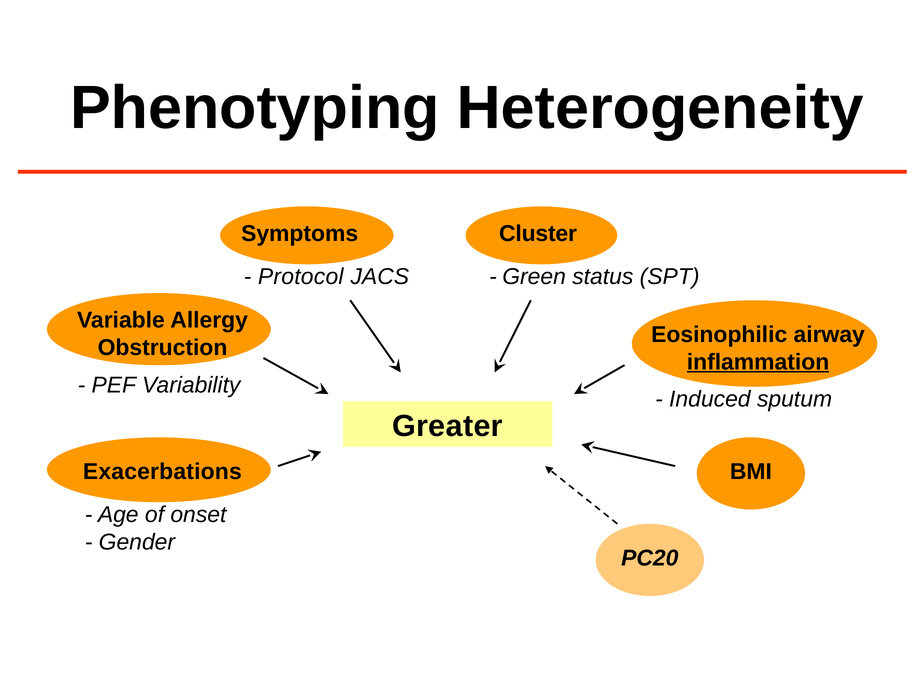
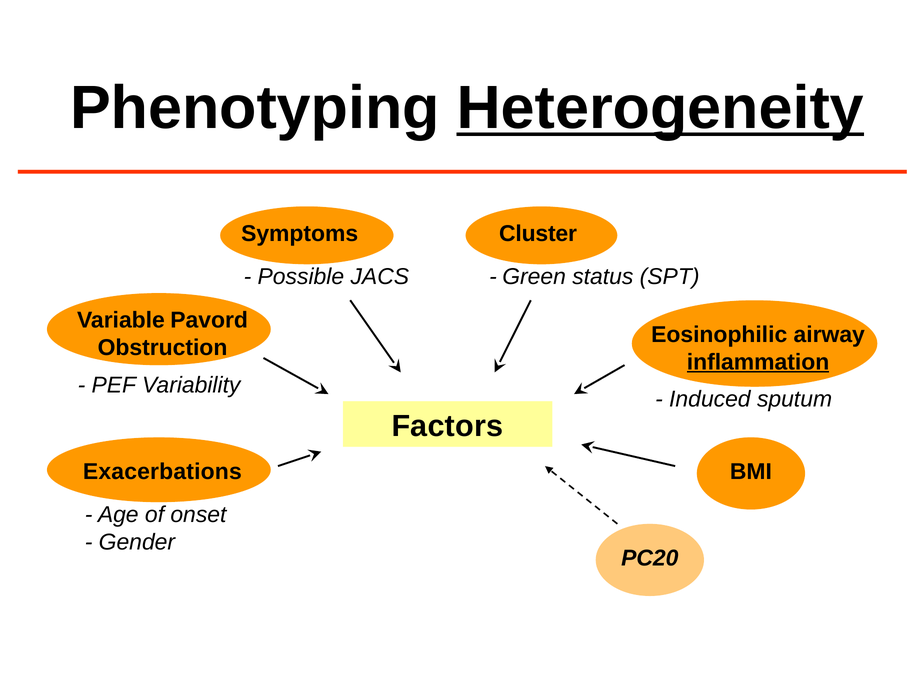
Heterogeneity underline: none -> present
Protocol: Protocol -> Possible
Allergy: Allergy -> Pavord
Greater: Greater -> Factors
